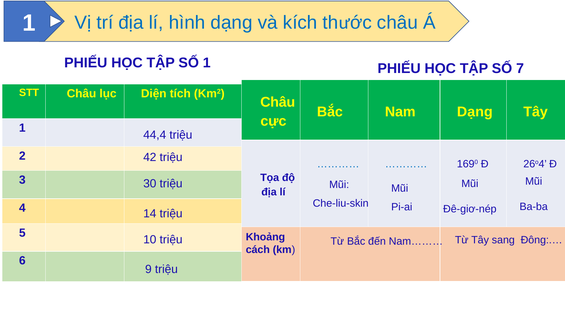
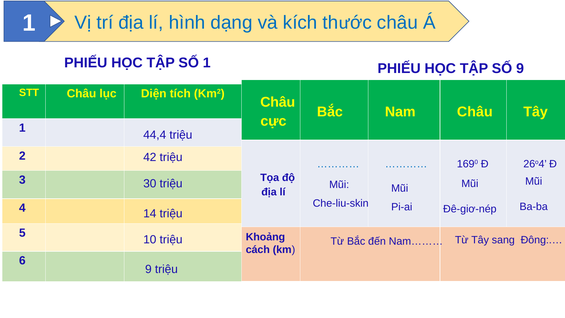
SỐ 7: 7 -> 9
Nam Dạng: Dạng -> Châu
